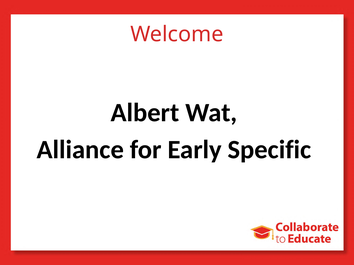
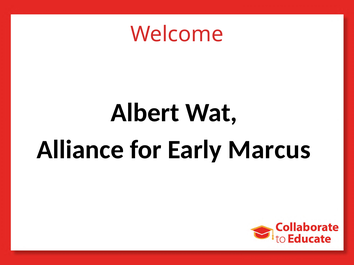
Specific: Specific -> Marcus
